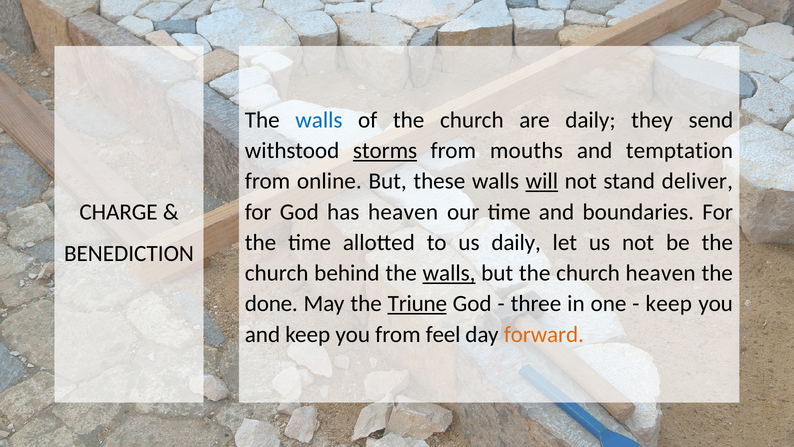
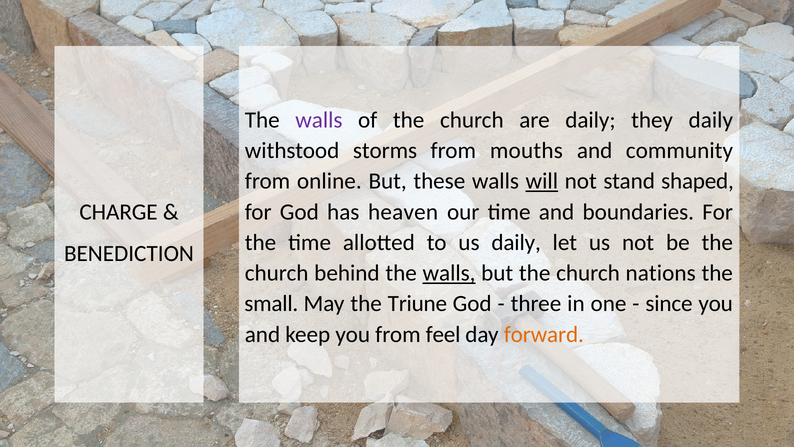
walls at (319, 120) colour: blue -> purple
they send: send -> daily
storms underline: present -> none
temptation: temptation -> community
deliver: deliver -> shaped
church heaven: heaven -> nations
done: done -> small
Triune underline: present -> none
keep at (669, 304): keep -> since
